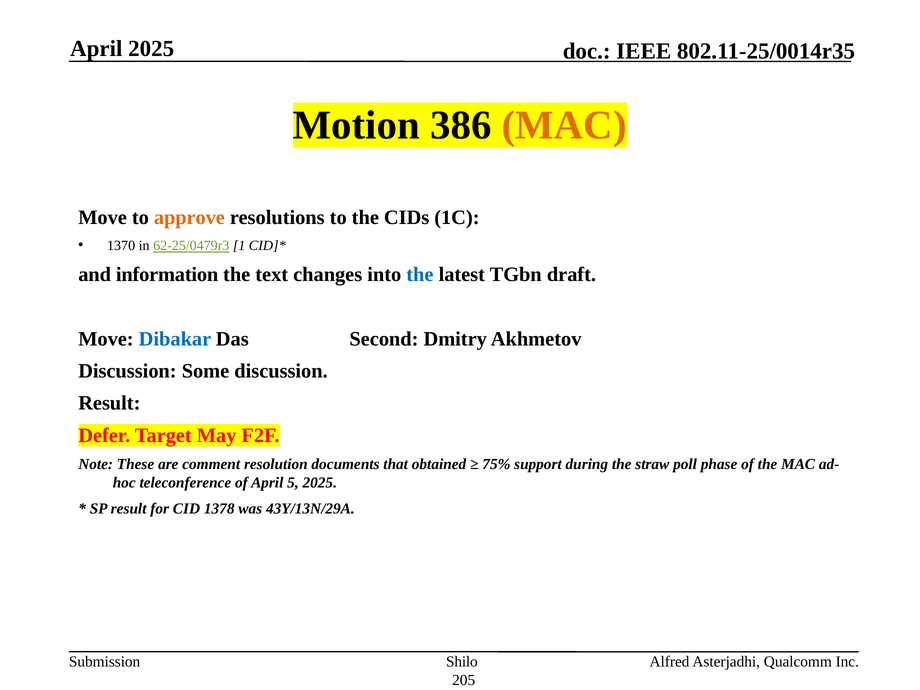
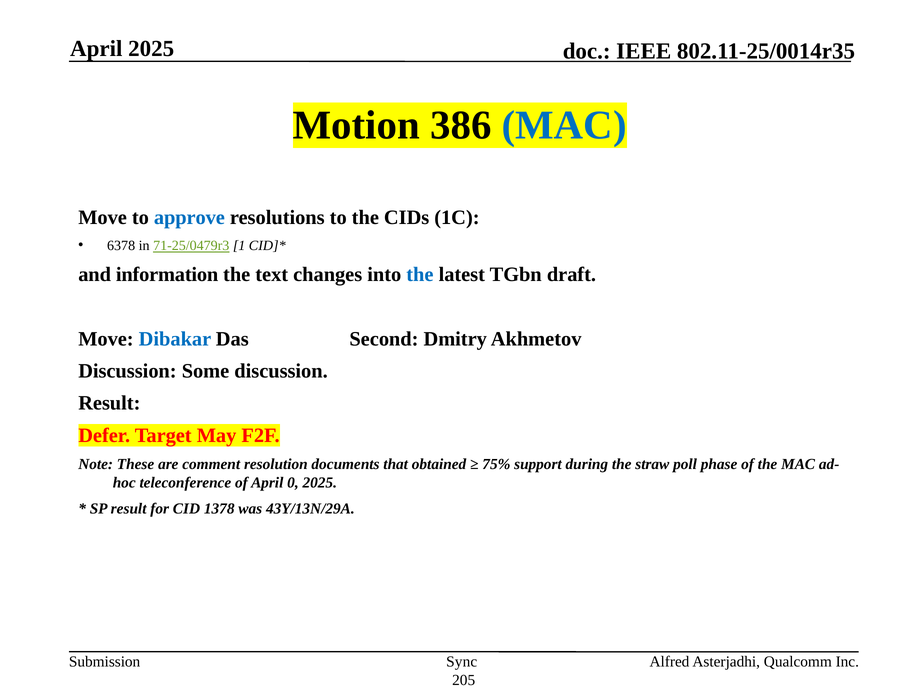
MAC at (564, 125) colour: orange -> blue
approve colour: orange -> blue
1370: 1370 -> 6378
62-25/0479r3: 62-25/0479r3 -> 71-25/0479r3
5: 5 -> 0
Shilo: Shilo -> Sync
